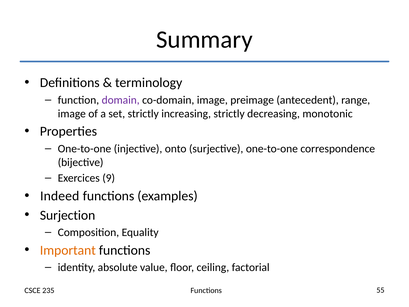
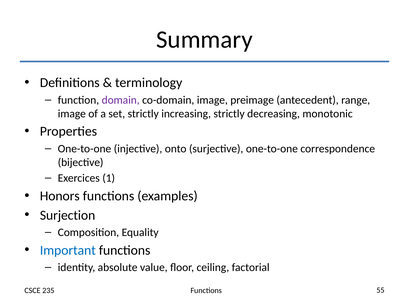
9: 9 -> 1
Indeed: Indeed -> Honors
Important colour: orange -> blue
